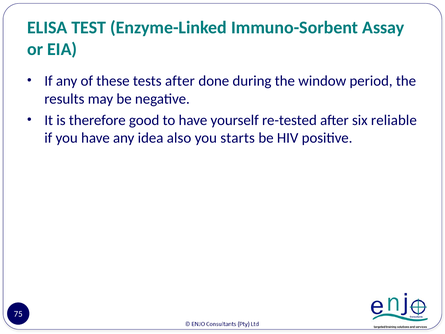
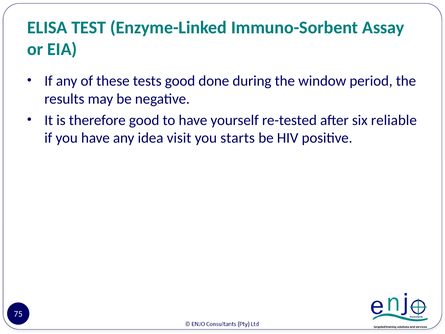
tests after: after -> good
also: also -> visit
